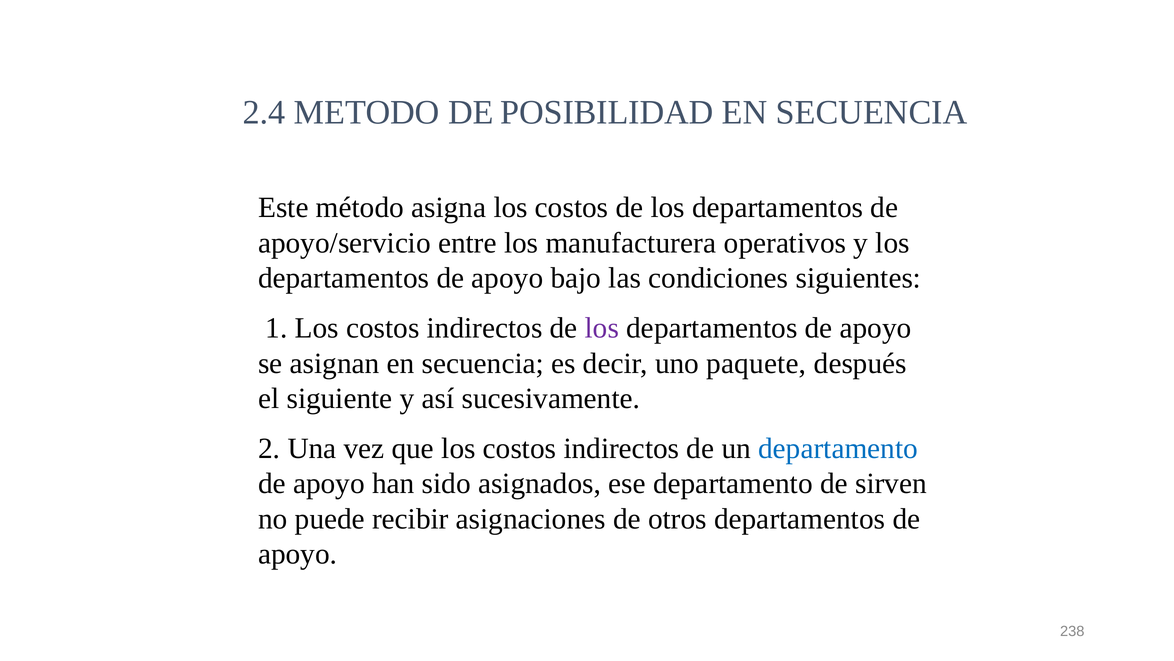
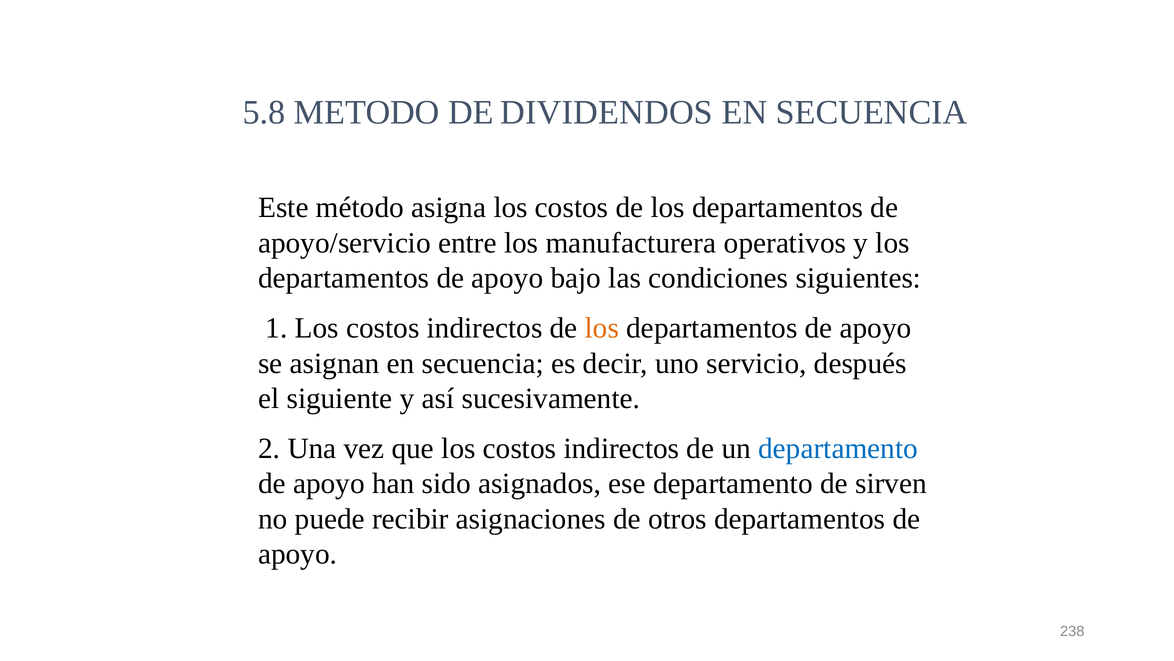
2.4: 2.4 -> 5.8
POSIBILIDAD: POSIBILIDAD -> DIVIDENDOS
los at (602, 328) colour: purple -> orange
paquete: paquete -> servicio
